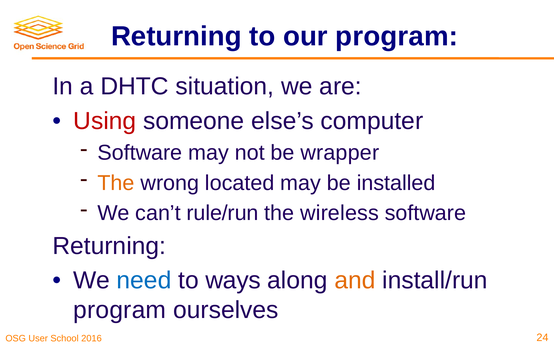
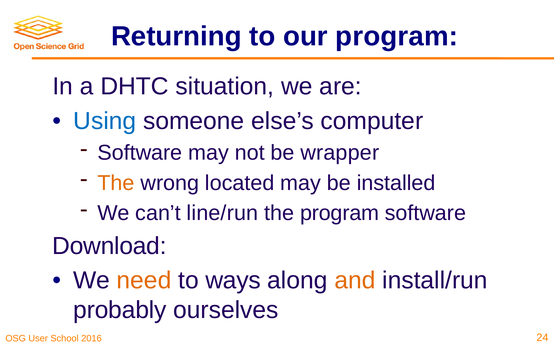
Using colour: red -> blue
rule/run: rule/run -> line/run
the wireless: wireless -> program
Returning at (109, 246): Returning -> Download
need colour: blue -> orange
program at (120, 310): program -> probably
